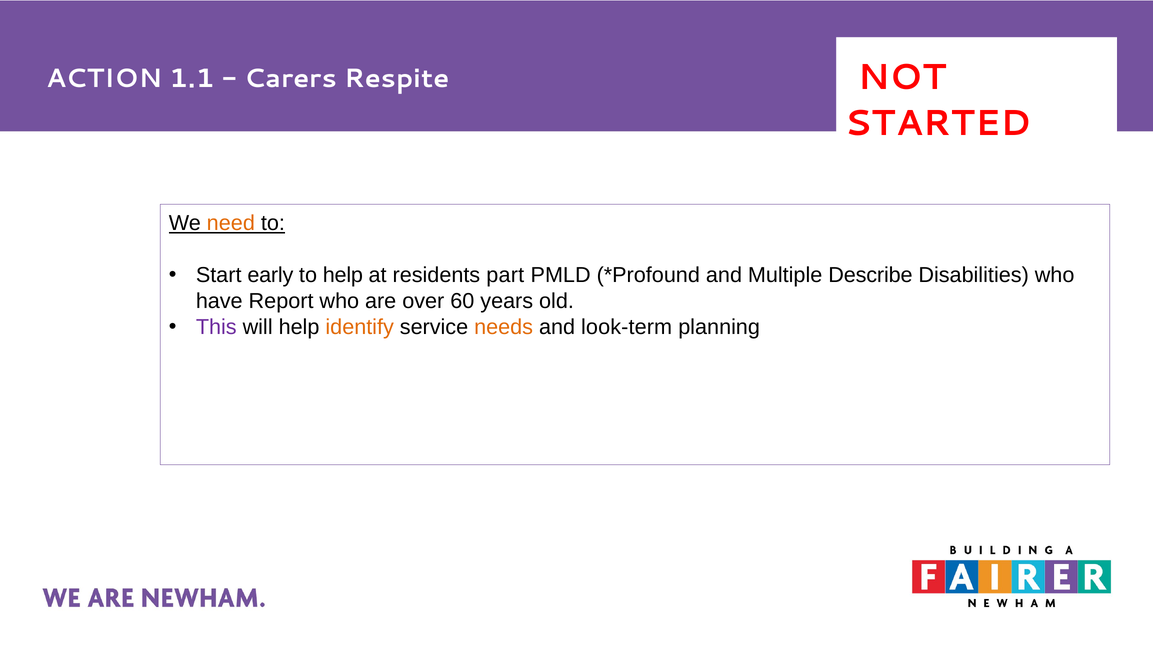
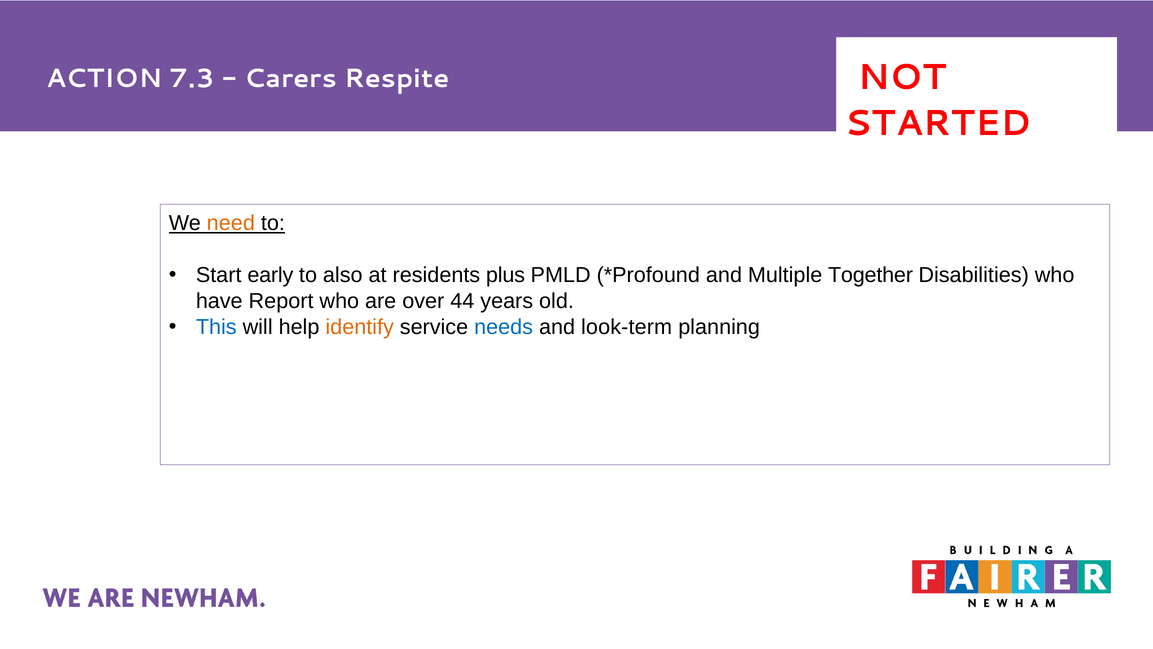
1.1: 1.1 -> 7.3
to help: help -> also
part: part -> plus
Describe: Describe -> Together
60: 60 -> 44
This colour: purple -> blue
needs colour: orange -> blue
